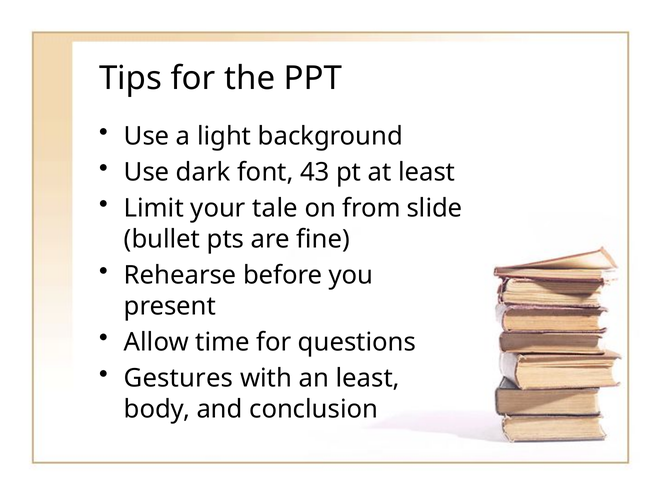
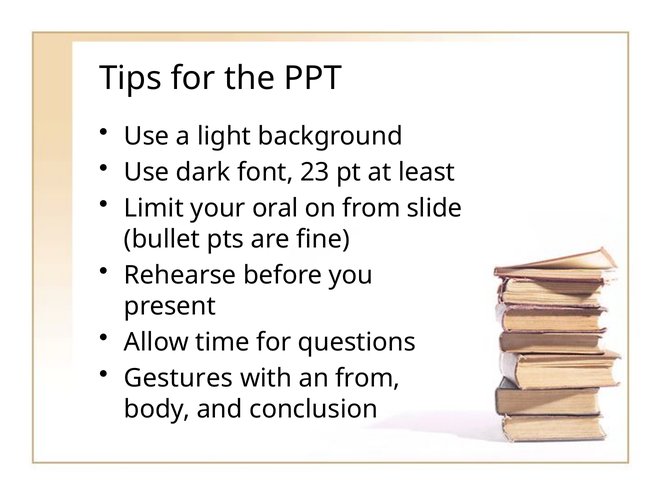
43: 43 -> 23
tale: tale -> oral
an least: least -> from
